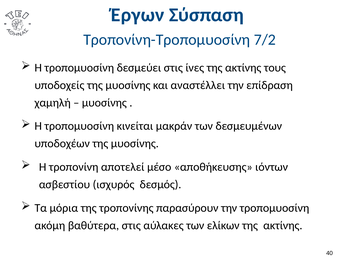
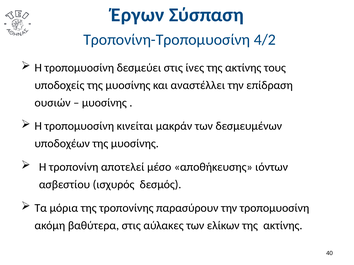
7/2: 7/2 -> 4/2
χαμηλή: χαμηλή -> ουσιών
